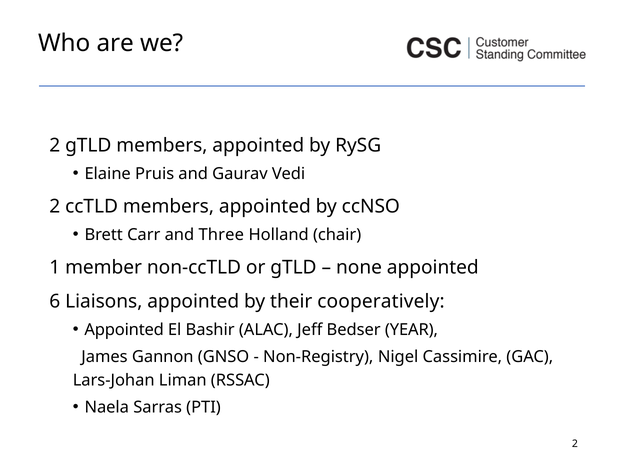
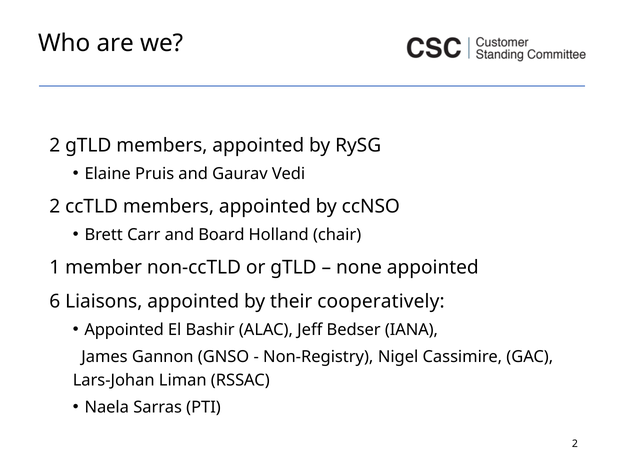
Three: Three -> Board
YEAR: YEAR -> IANA
